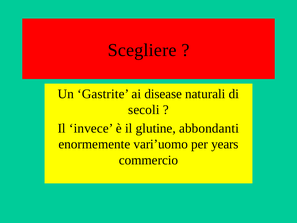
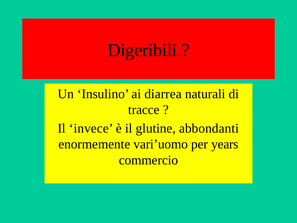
Scegliere: Scegliere -> Digeribili
Gastrite: Gastrite -> Insulino
disease: disease -> diarrea
secoli: secoli -> tracce
